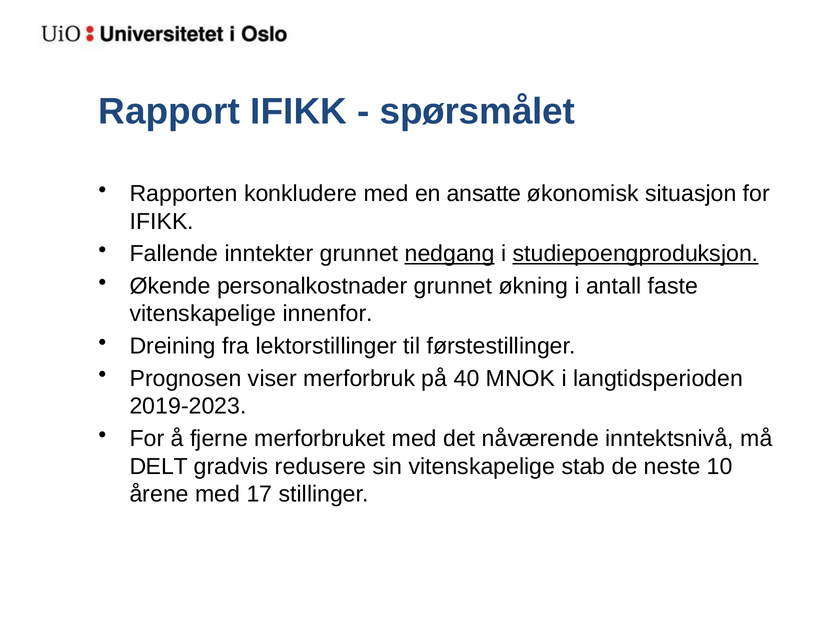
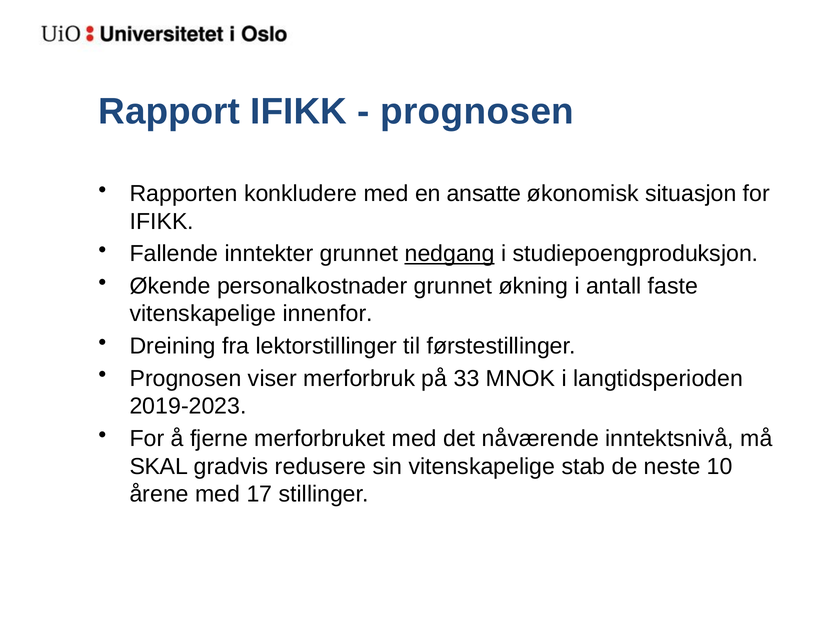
spørsmålet at (477, 112): spørsmålet -> prognosen
studiepoengproduksjon underline: present -> none
40: 40 -> 33
DELT: DELT -> SKAL
